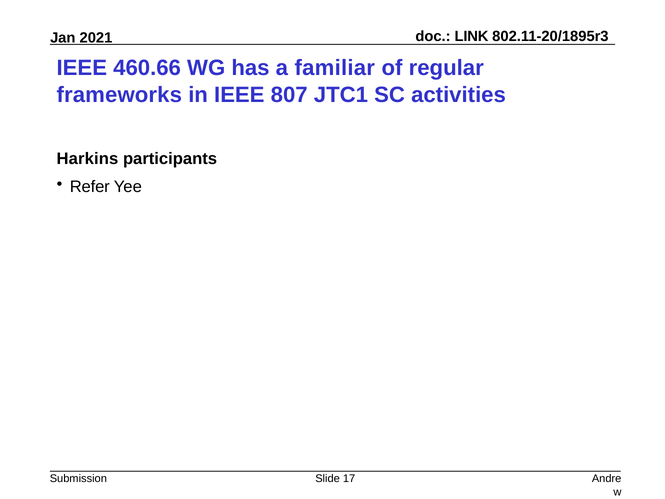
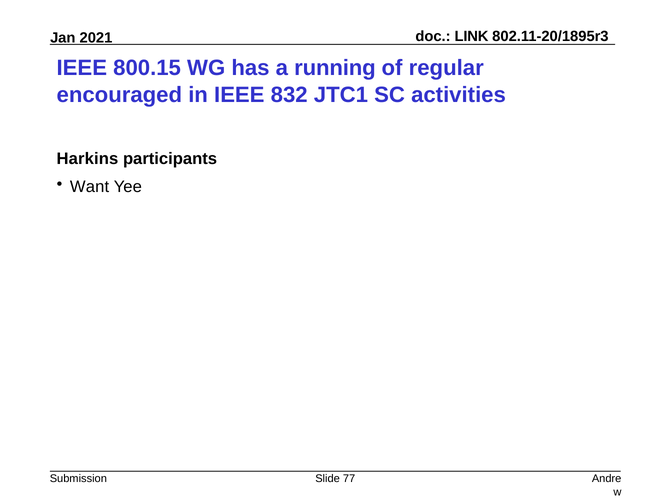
460.66: 460.66 -> 800.15
familiar: familiar -> running
frameworks: frameworks -> encouraged
807: 807 -> 832
Refer: Refer -> Want
17: 17 -> 77
